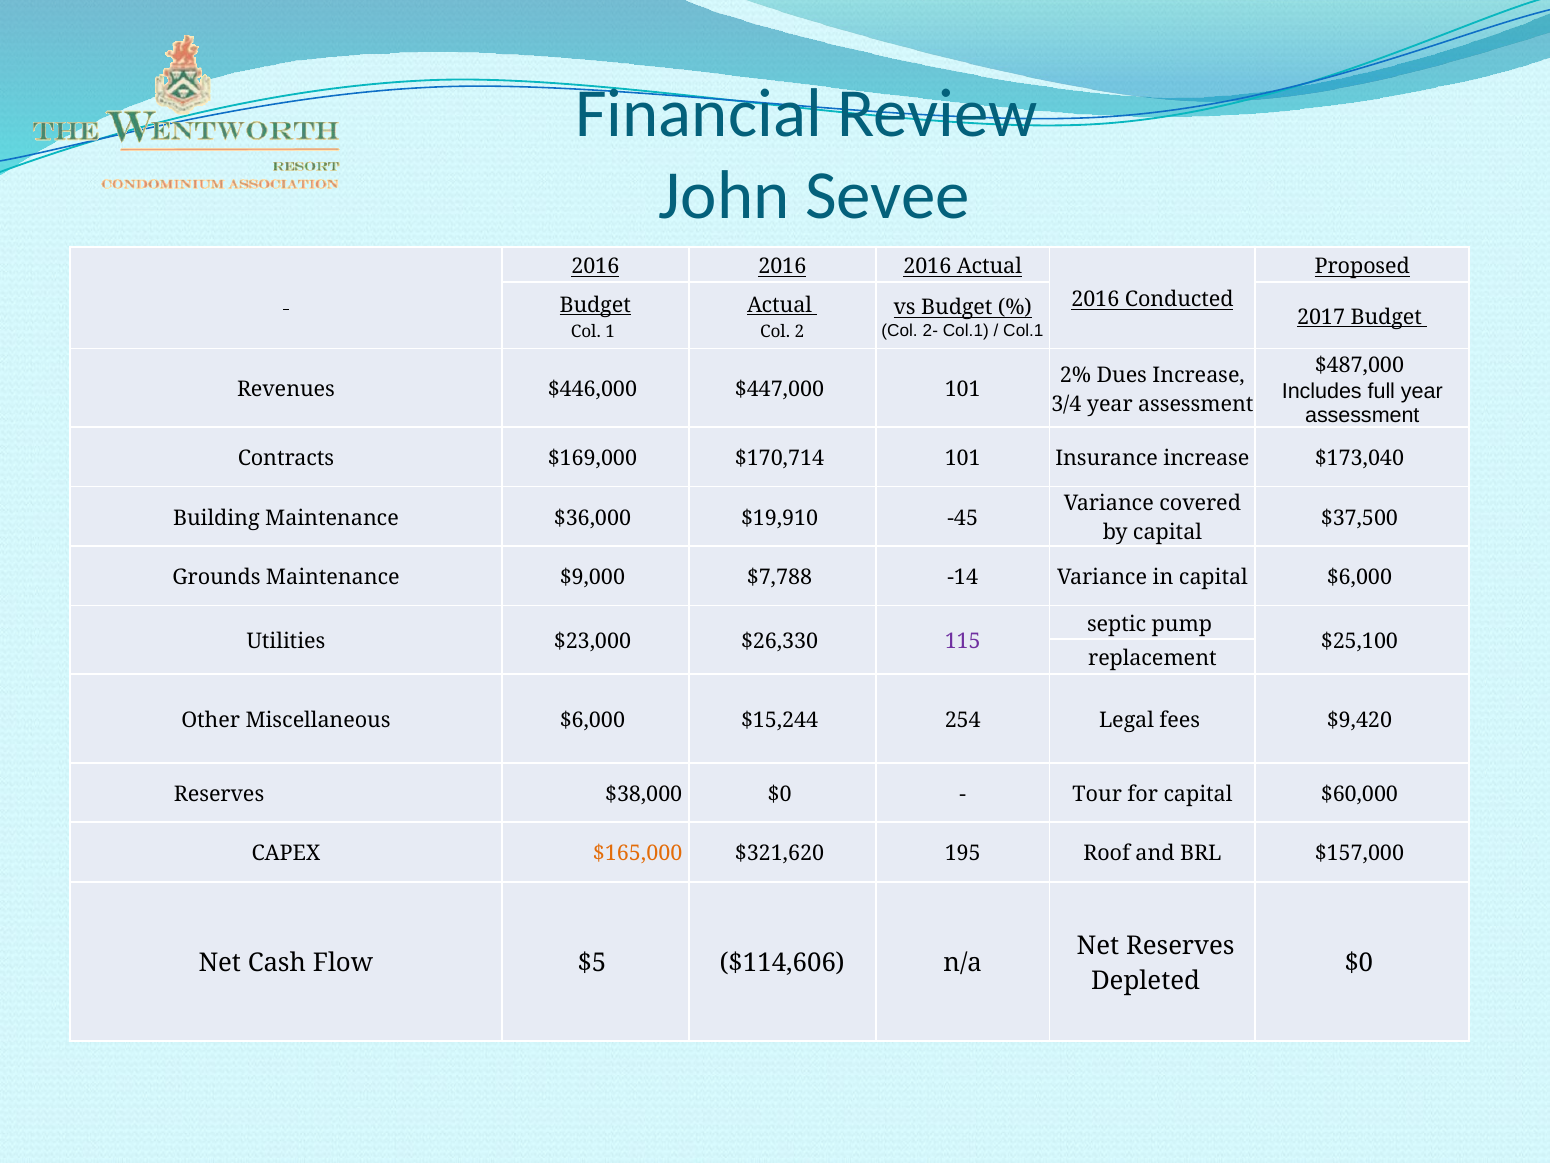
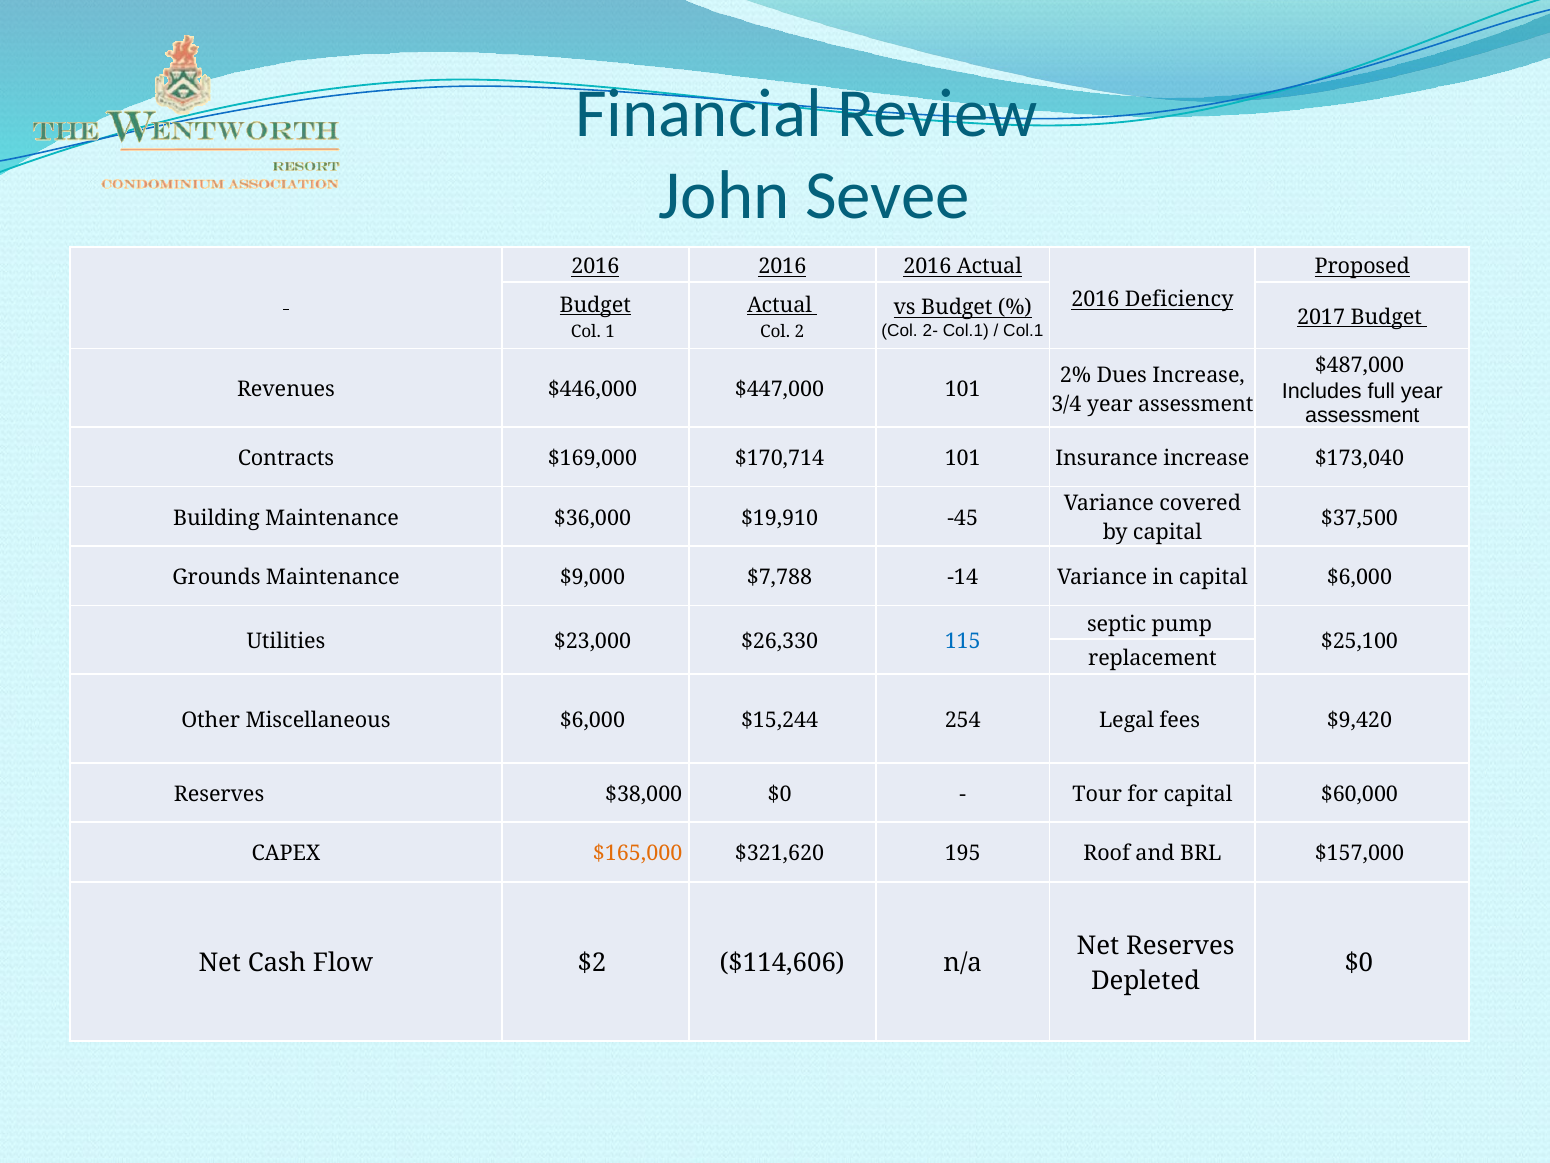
Conducted: Conducted -> Deficiency
115 colour: purple -> blue
$5: $5 -> $2
